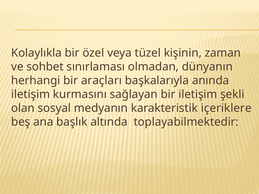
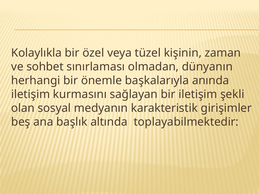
araçları: araçları -> önemle
içeriklere: içeriklere -> girişimler
